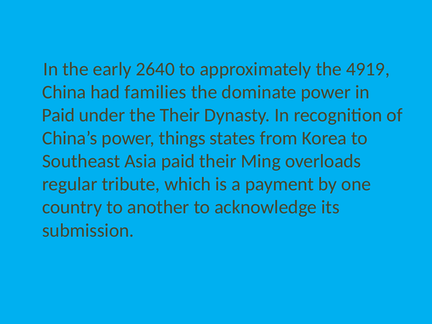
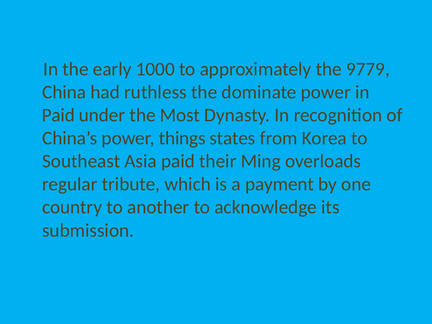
2640: 2640 -> 1000
4919: 4919 -> 9779
families: families -> ruthless
the Their: Their -> Most
